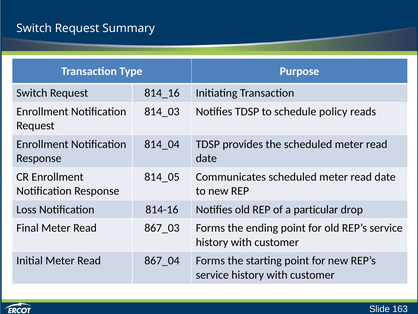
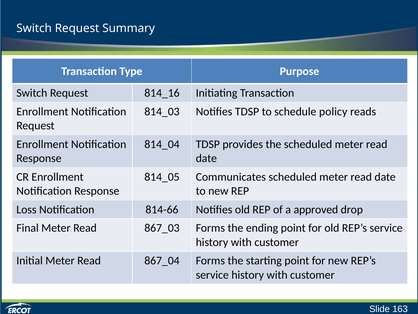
814-16: 814-16 -> 814-66
particular: particular -> approved
